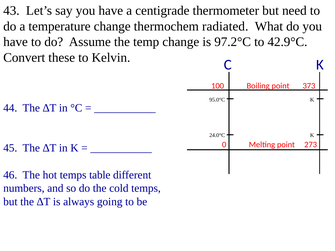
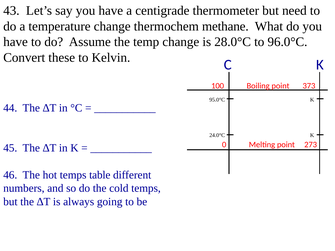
radiated: radiated -> methane
97.2°C: 97.2°C -> 28.0°C
42.9°C: 42.9°C -> 96.0°C
